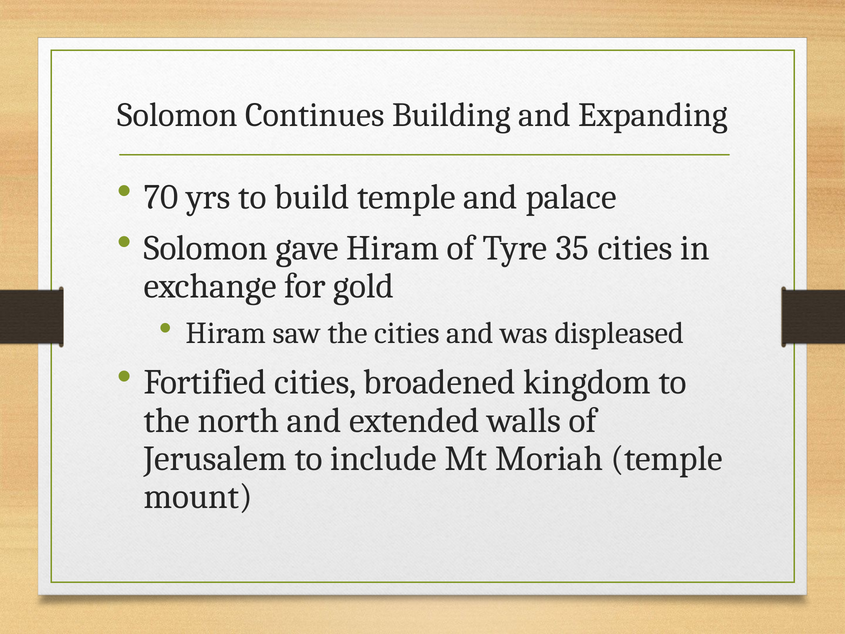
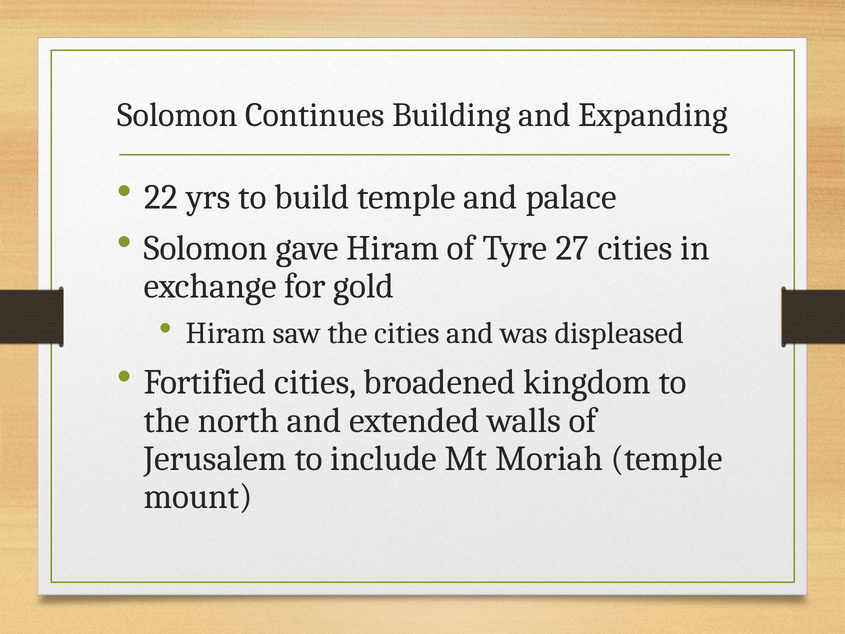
70: 70 -> 22
35: 35 -> 27
